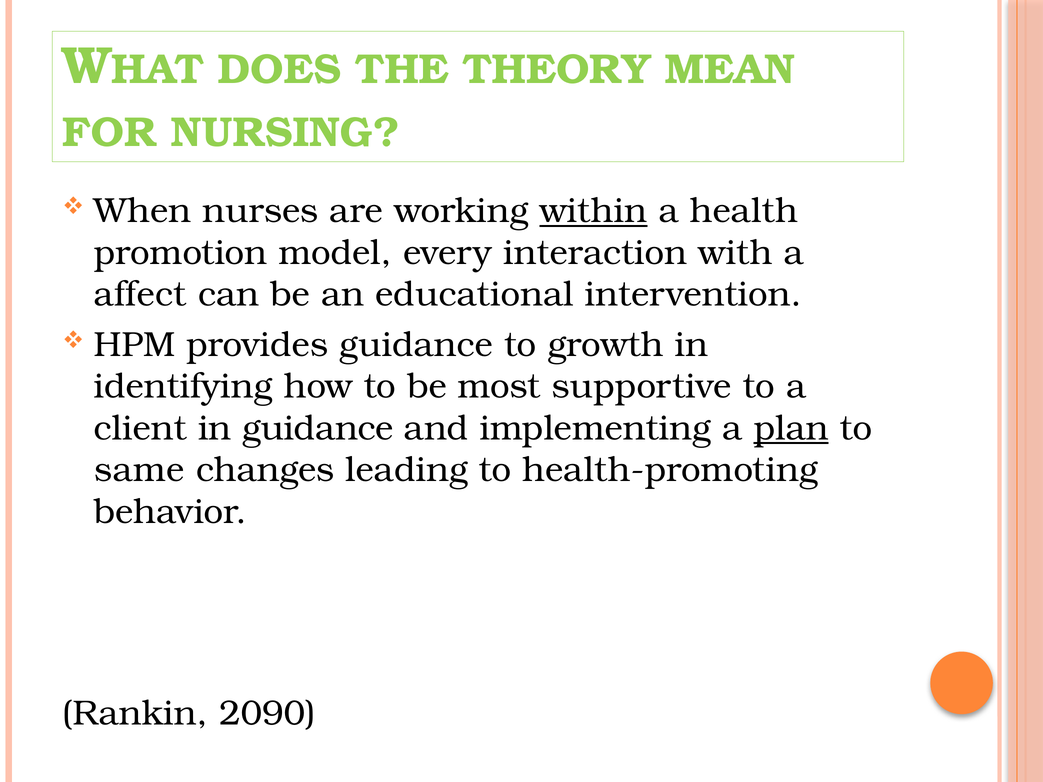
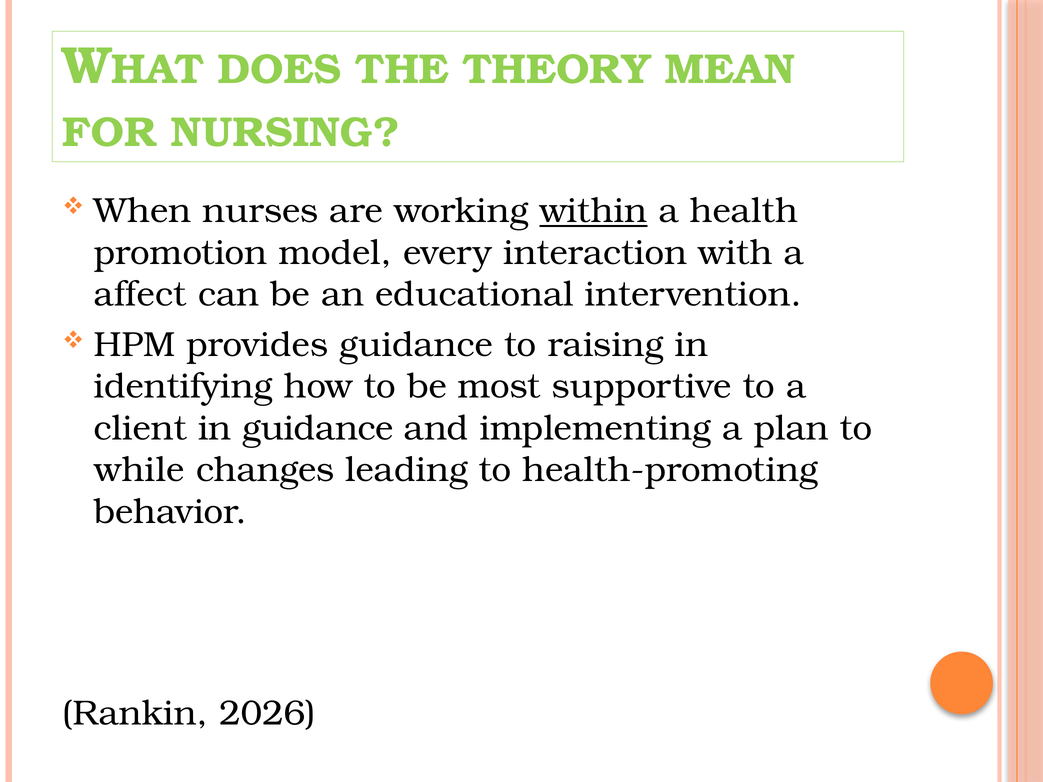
growth: growth -> raising
plan underline: present -> none
same: same -> while
2090: 2090 -> 2026
